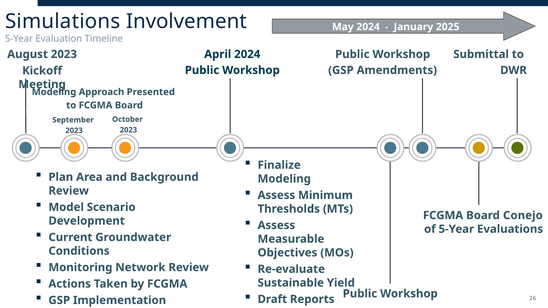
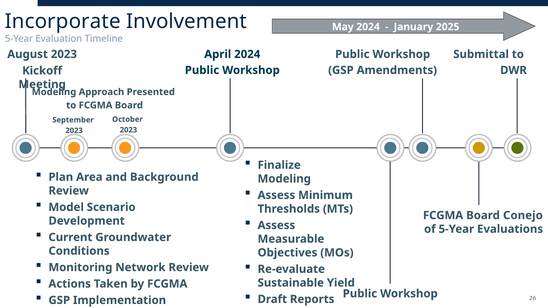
Simulations: Simulations -> Incorporate
